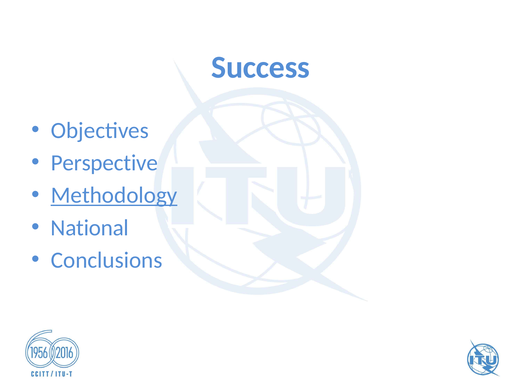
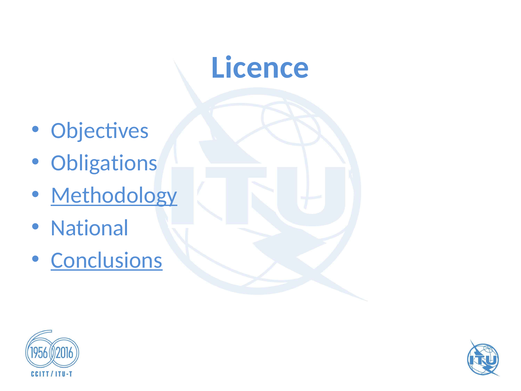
Success: Success -> Licence
Perspective: Perspective -> Obligations
Conclusions underline: none -> present
